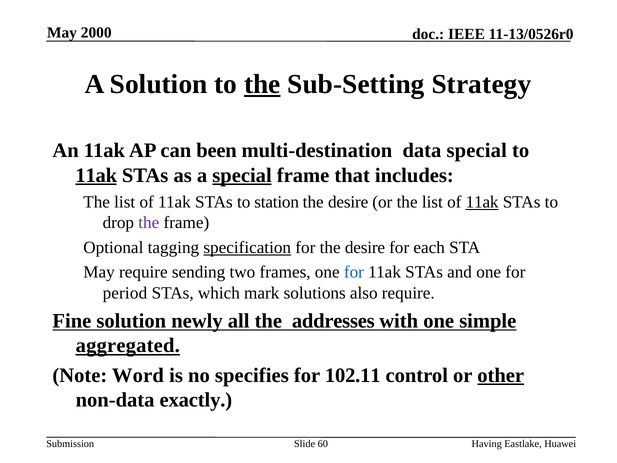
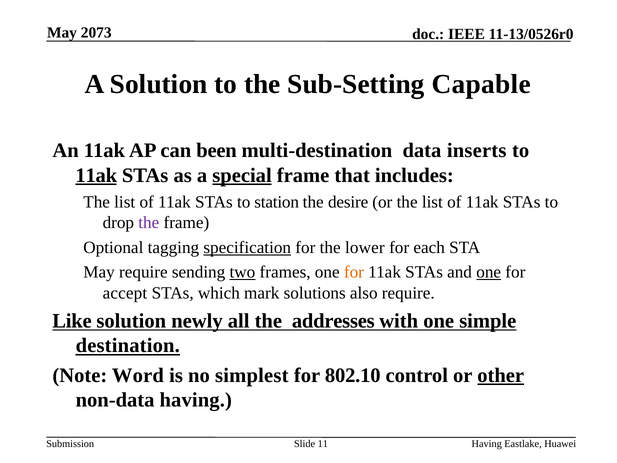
2000: 2000 -> 2073
the at (262, 84) underline: present -> none
Strategy: Strategy -> Capable
data special: special -> inserts
11ak at (482, 202) underline: present -> none
for the desire: desire -> lower
two underline: none -> present
for at (354, 272) colour: blue -> orange
one at (489, 272) underline: none -> present
period: period -> accept
Fine: Fine -> Like
aggregated: aggregated -> destination
specifies: specifies -> simplest
102.11: 102.11 -> 802.10
non-data exactly: exactly -> having
60: 60 -> 11
